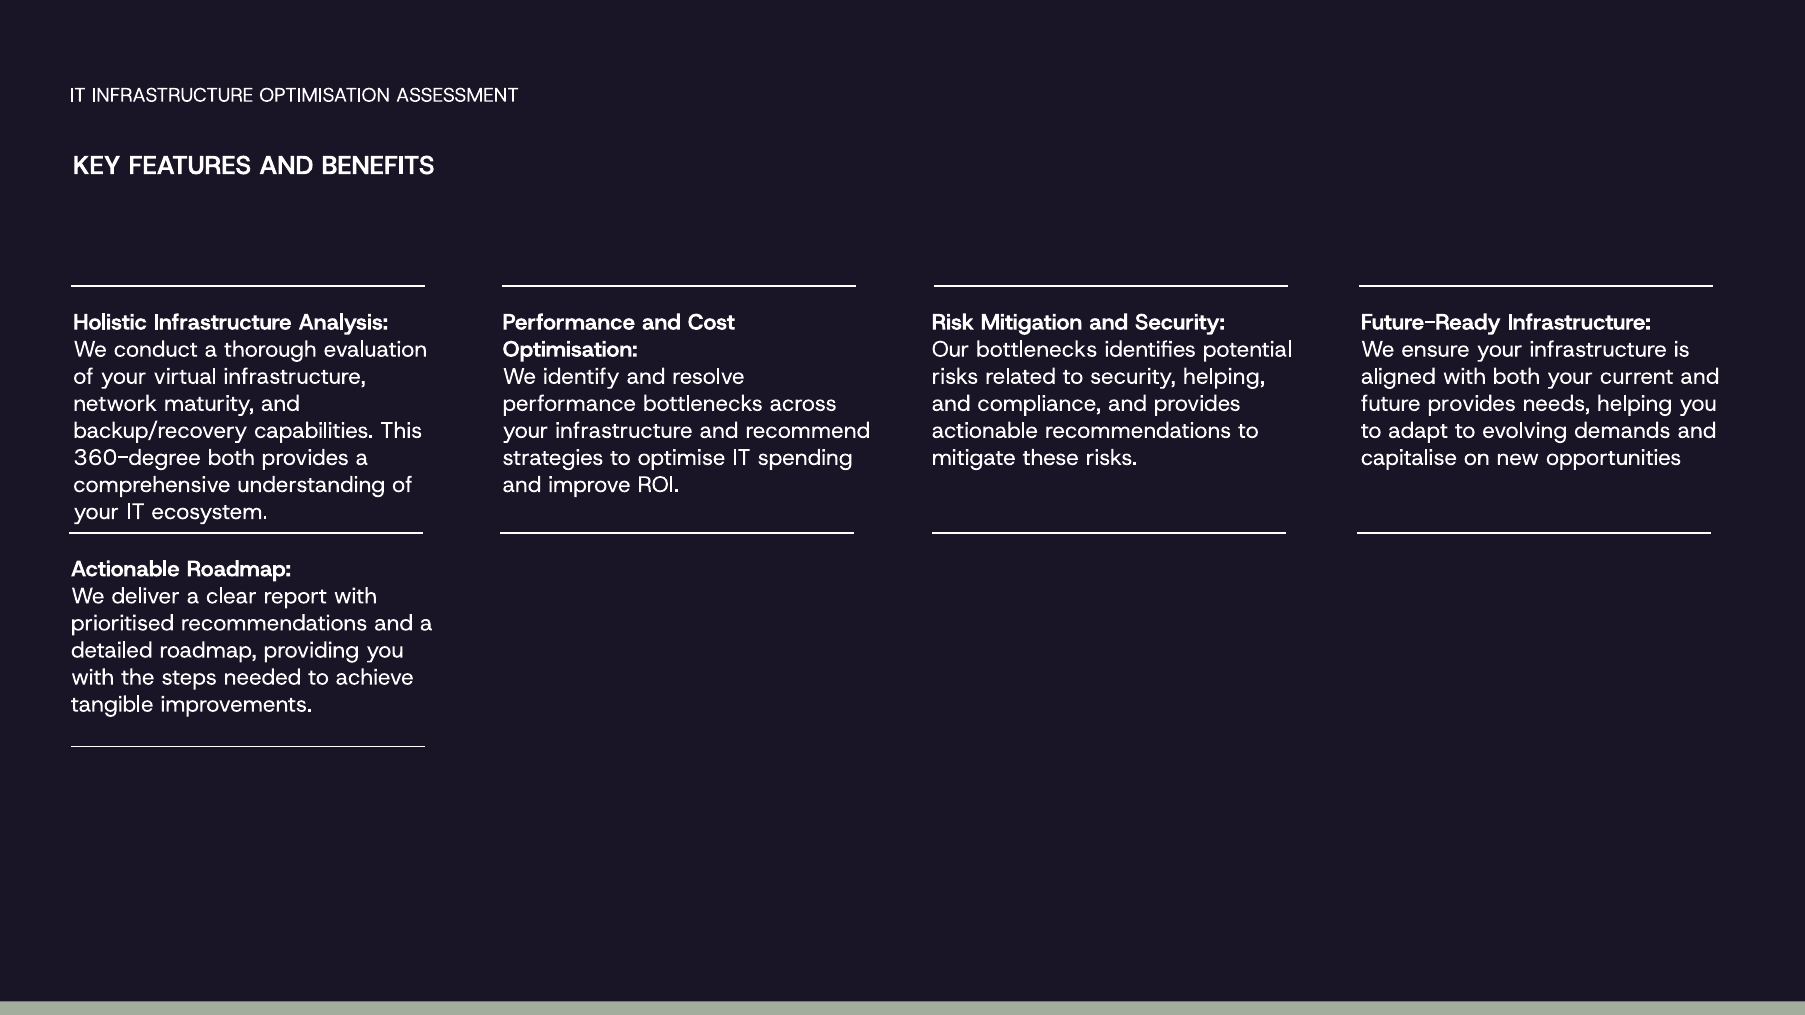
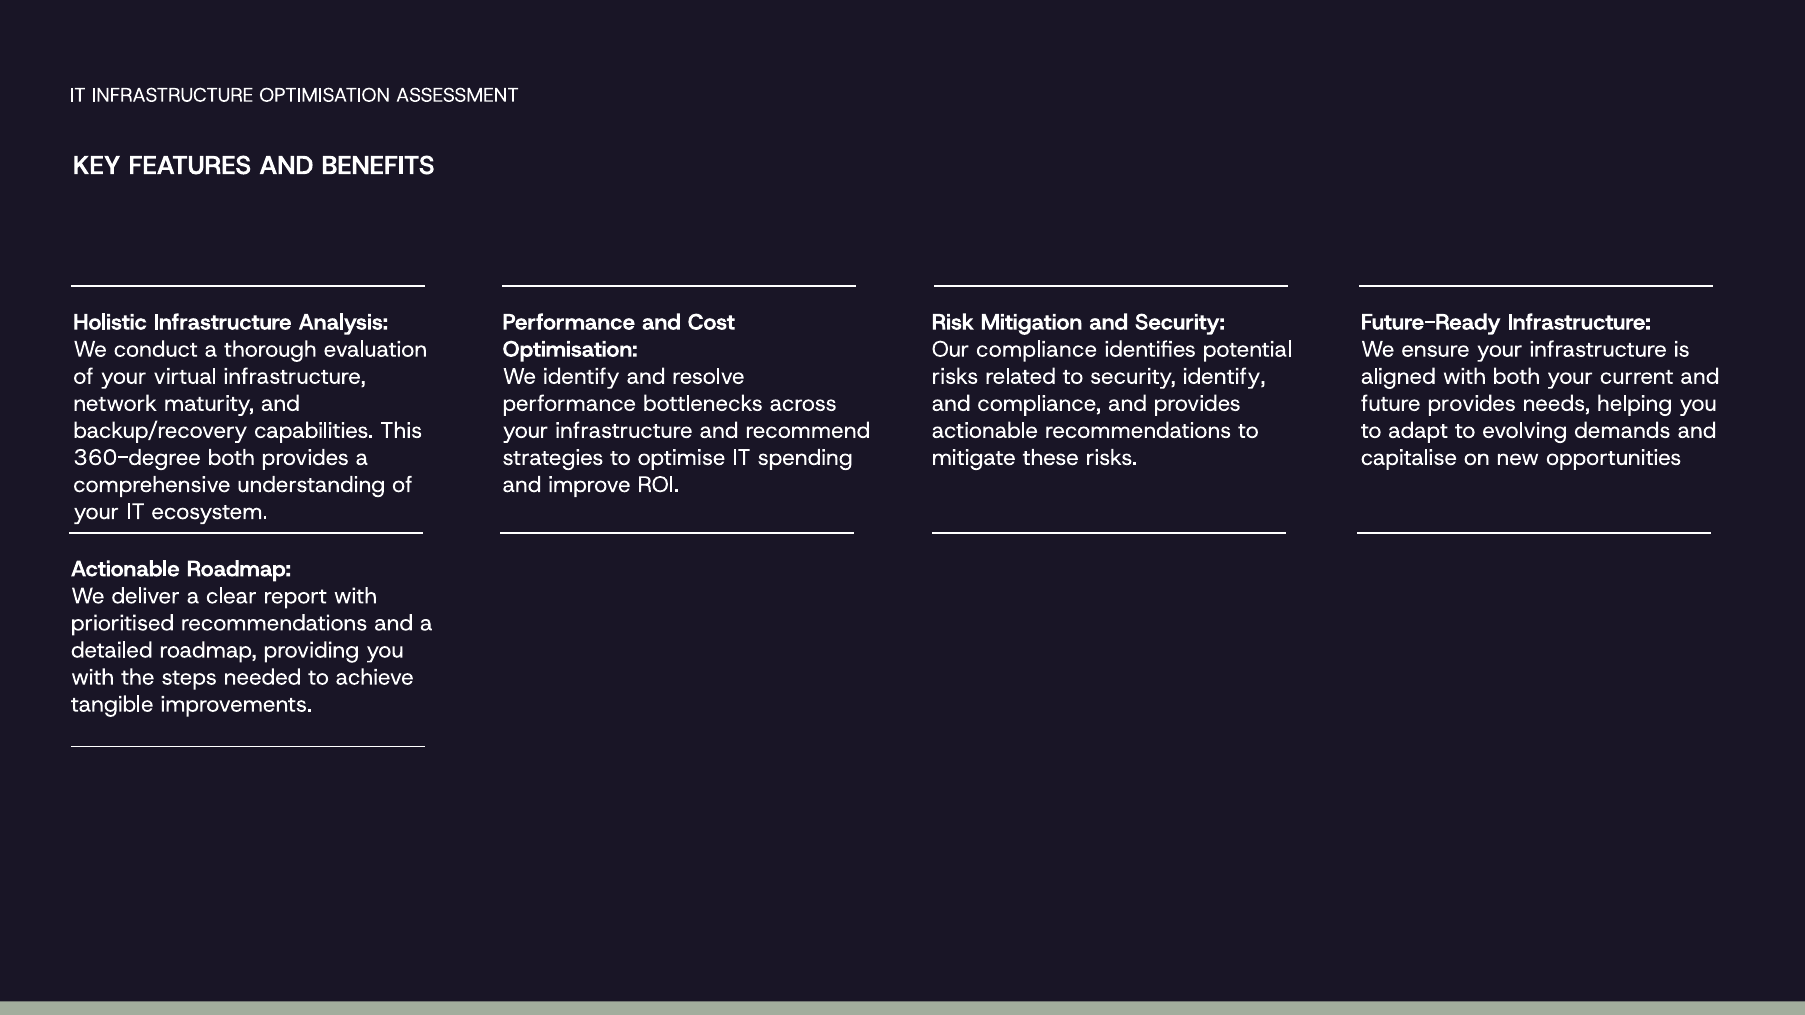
Our bottlenecks: bottlenecks -> compliance
security helping: helping -> identify
